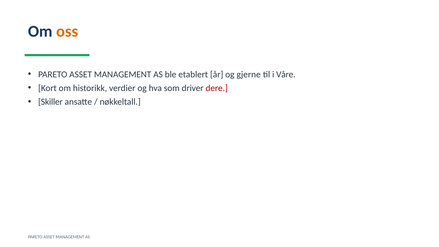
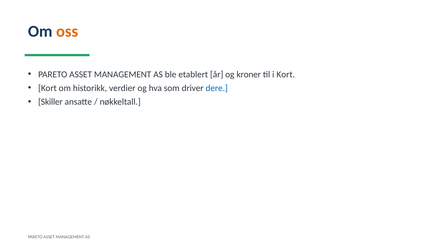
gjerne: gjerne -> kroner
i Våre: Våre -> Kort
dere colour: red -> blue
